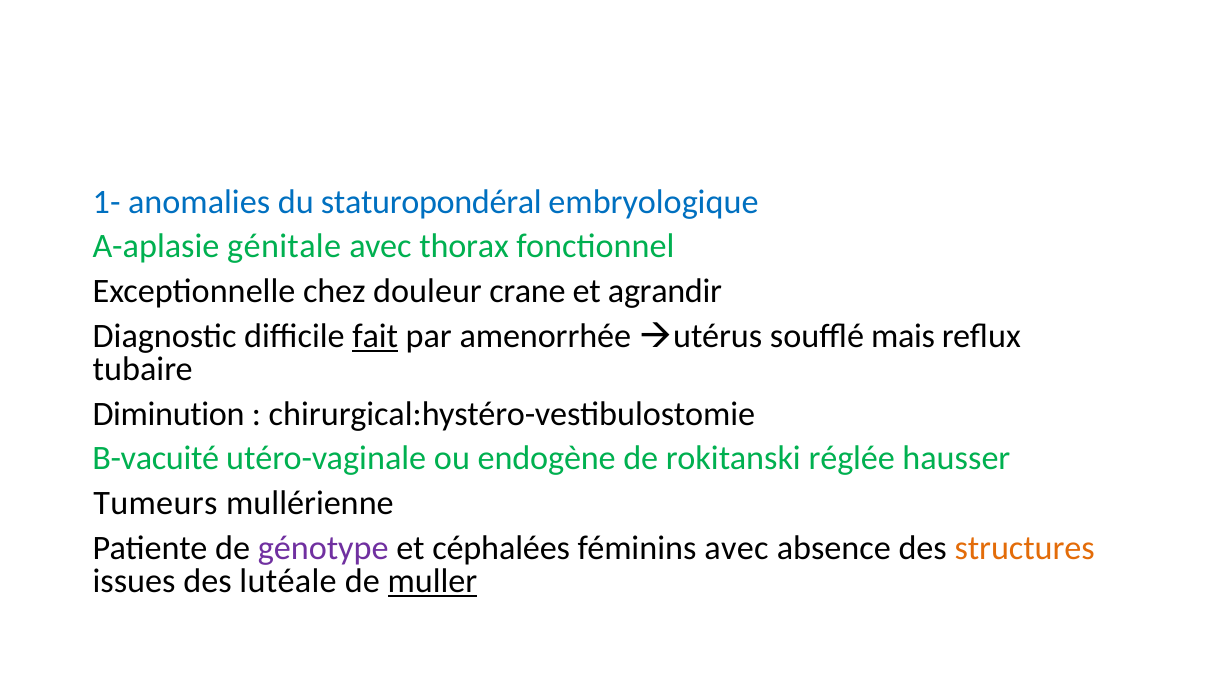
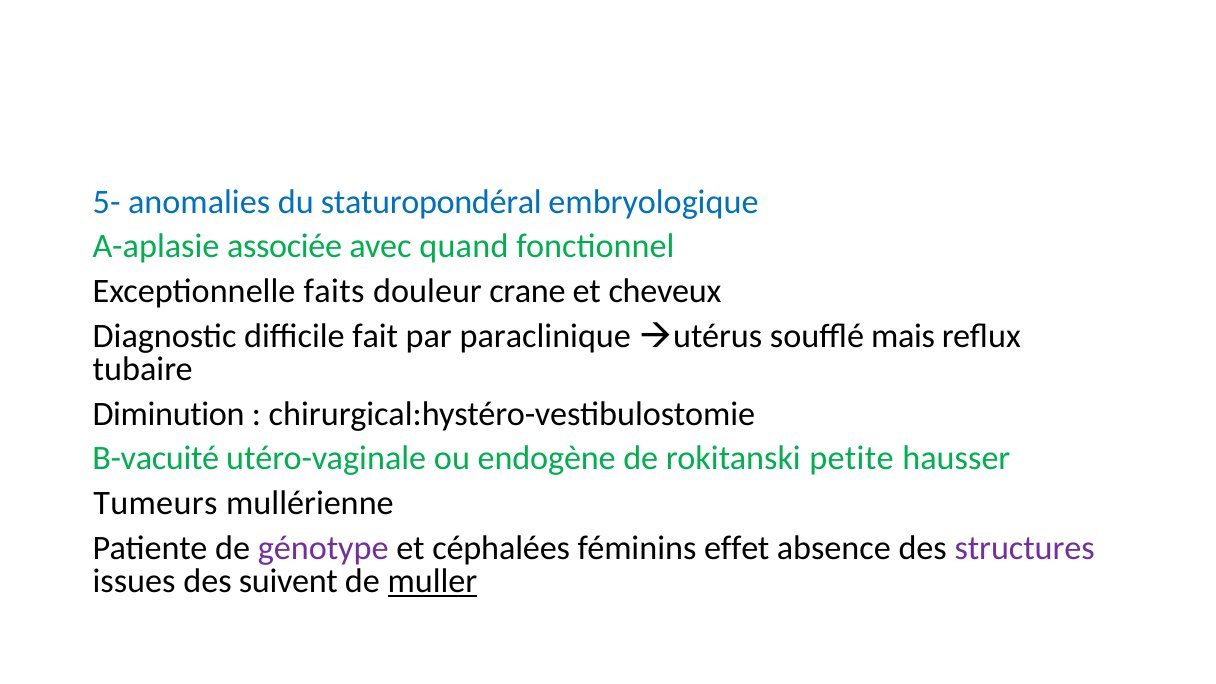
1-: 1- -> 5-
génitale: génitale -> associée
thorax: thorax -> quand
chez: chez -> faits
agrandir: agrandir -> cheveux
fait underline: present -> none
amenorrhée: amenorrhée -> paraclinique
réglée: réglée -> petite
féminins avec: avec -> effet
structures colour: orange -> purple
lutéale: lutéale -> suivent
